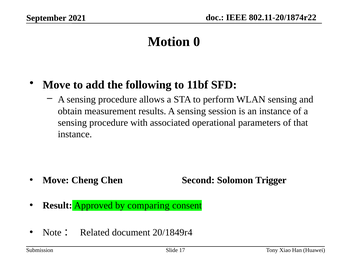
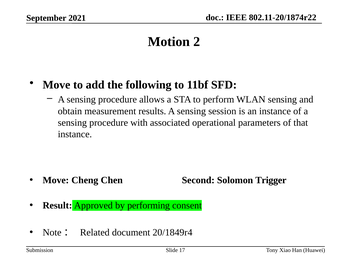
0: 0 -> 2
comparing: comparing -> performing
